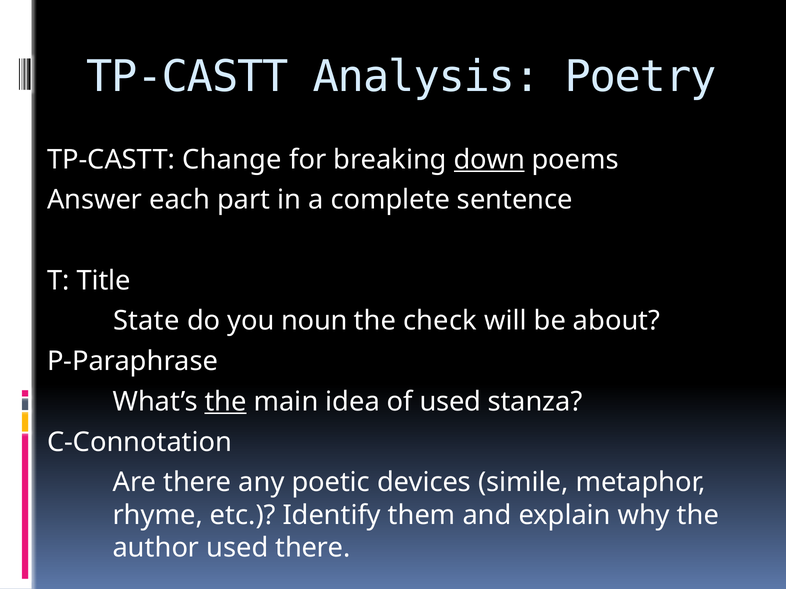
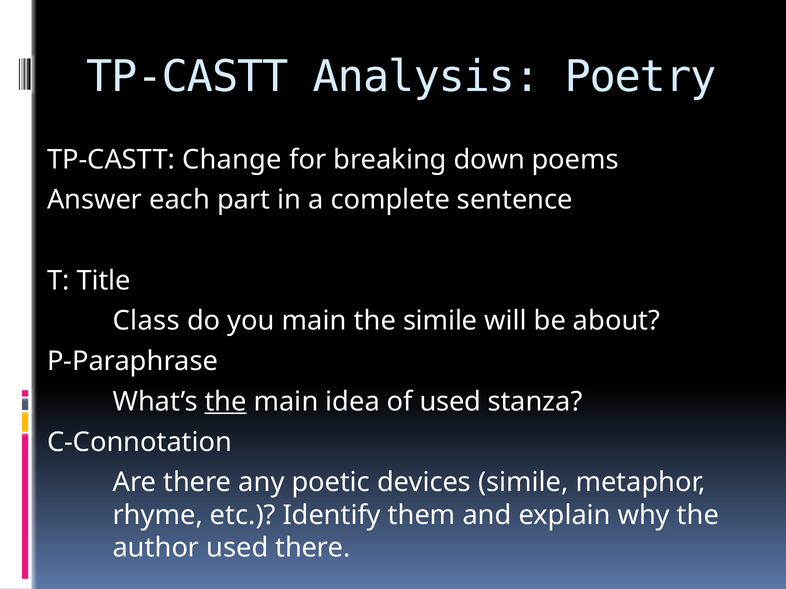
down underline: present -> none
State: State -> Class
you noun: noun -> main
the check: check -> simile
